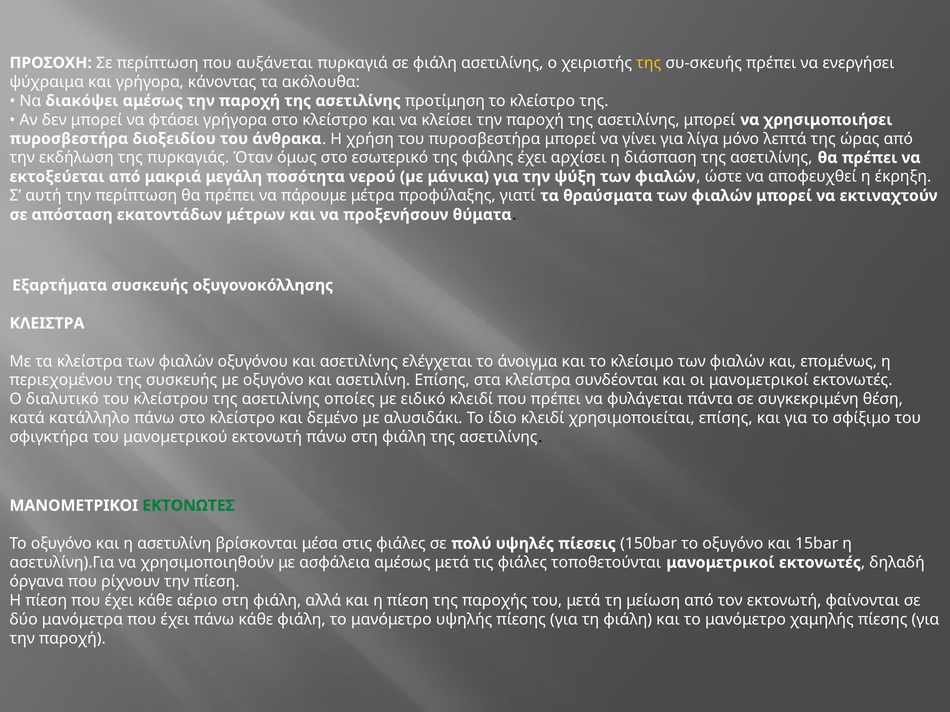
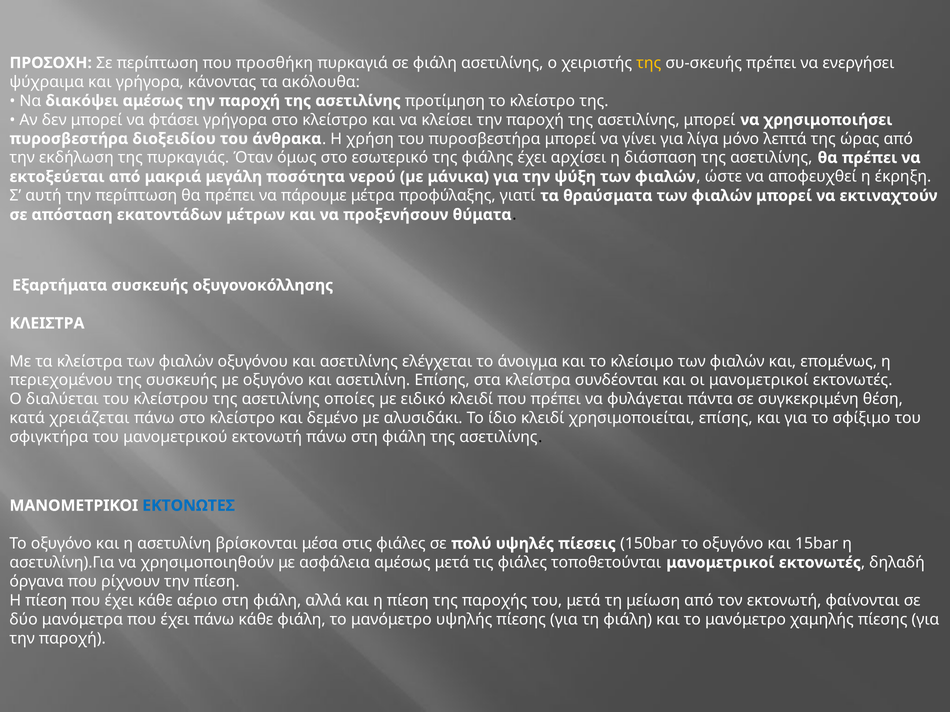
αυξάνεται: αυξάνεται -> προσθήκη
διαλυτικό: διαλυτικό -> διαλύεται
κατάλληλο: κατάλληλο -> χρειάζεται
ΕΚΤΟΝΩΤΕΣ colour: green -> blue
